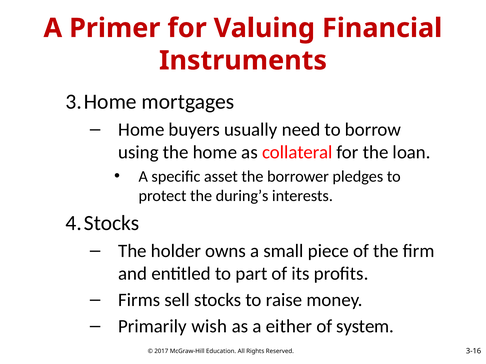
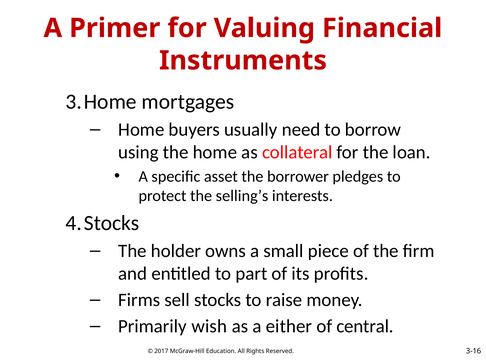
during’s: during’s -> selling’s
system: system -> central
